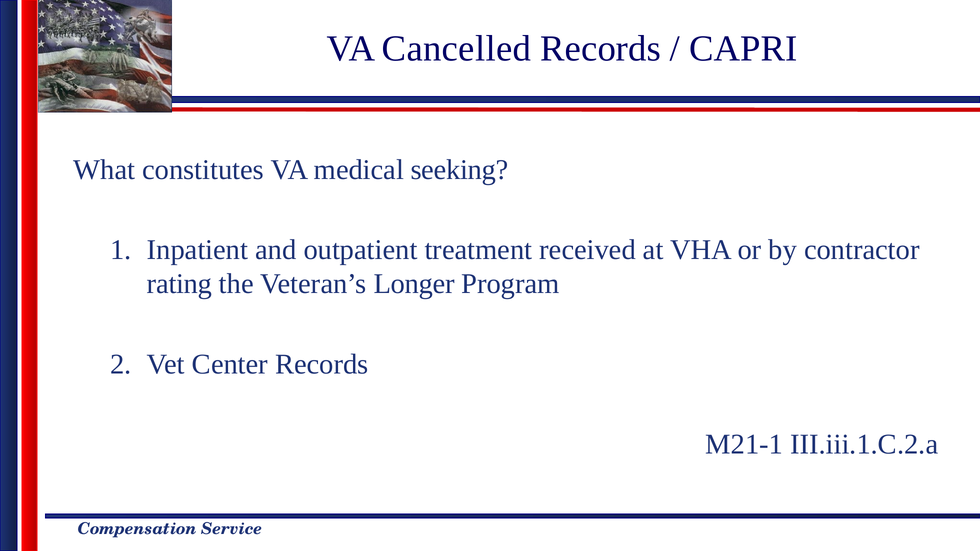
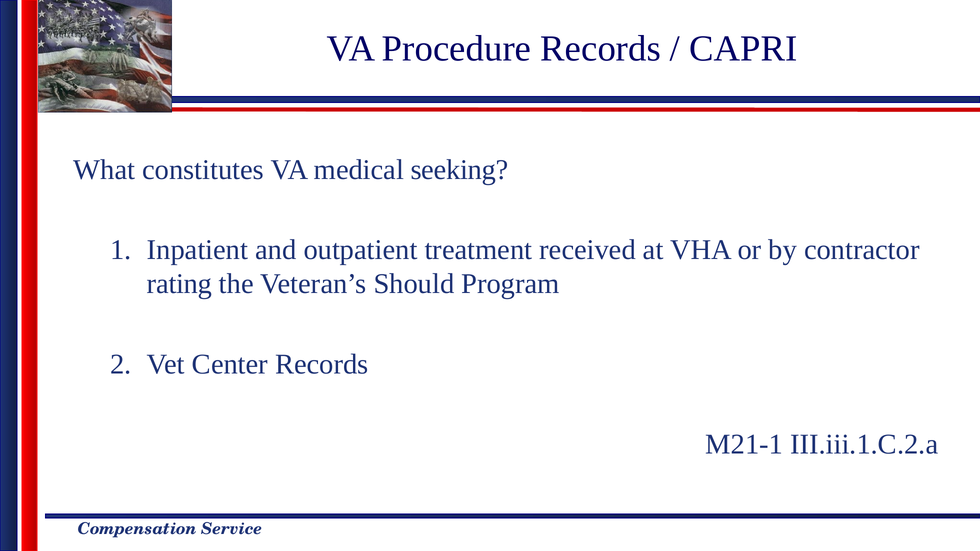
Cancelled: Cancelled -> Procedure
Longer: Longer -> Should
